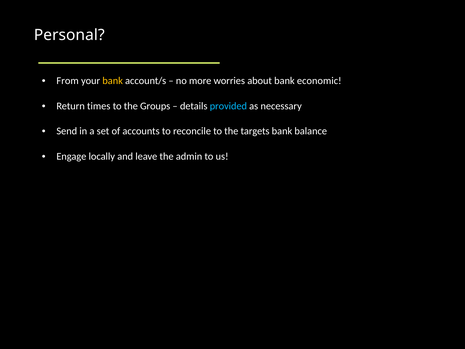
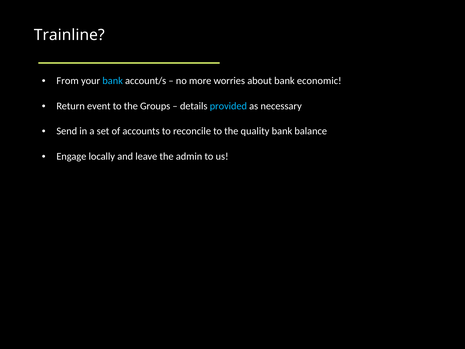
Personal: Personal -> Trainline
bank at (113, 81) colour: yellow -> light blue
times: times -> event
targets: targets -> quality
